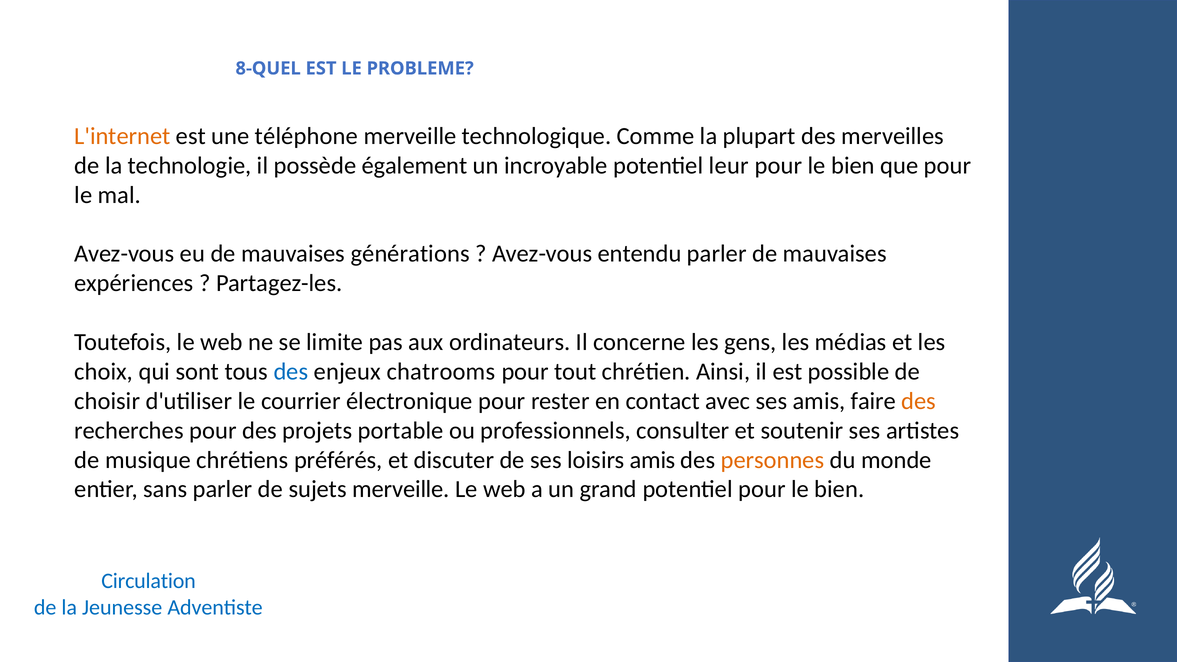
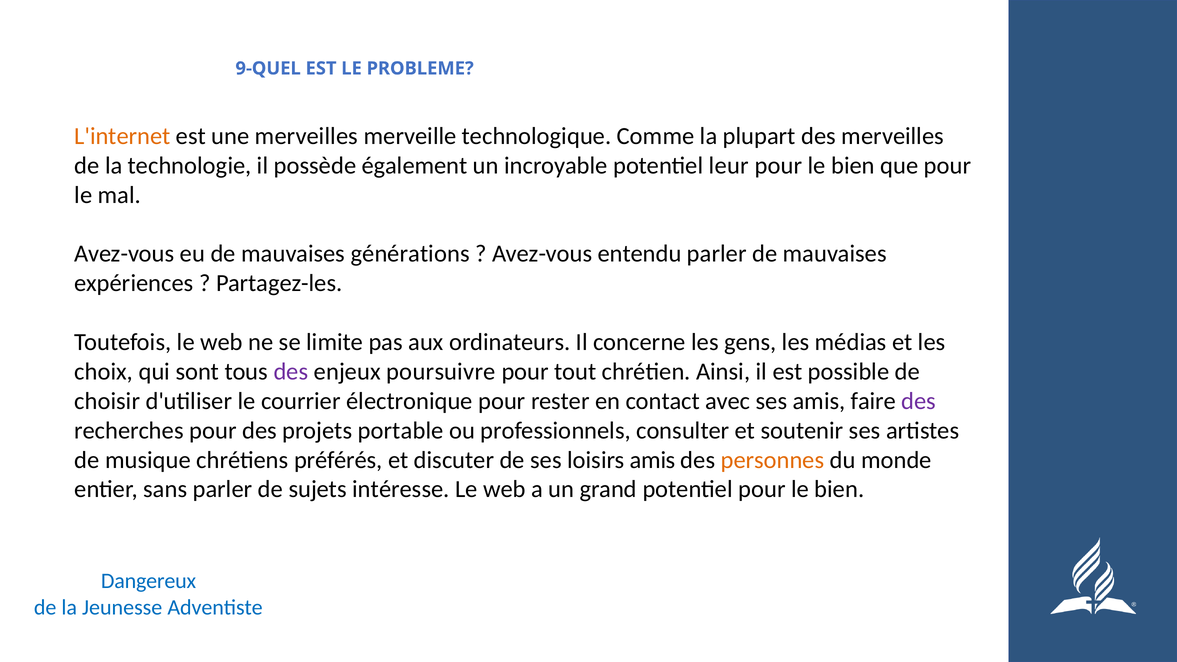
8-QUEL: 8-QUEL -> 9-QUEL
une téléphone: téléphone -> merveilles
des at (291, 372) colour: blue -> purple
chatrooms: chatrooms -> poursuivre
des at (919, 401) colour: orange -> purple
sujets merveille: merveille -> intéresse
Circulation: Circulation -> Dangereux
